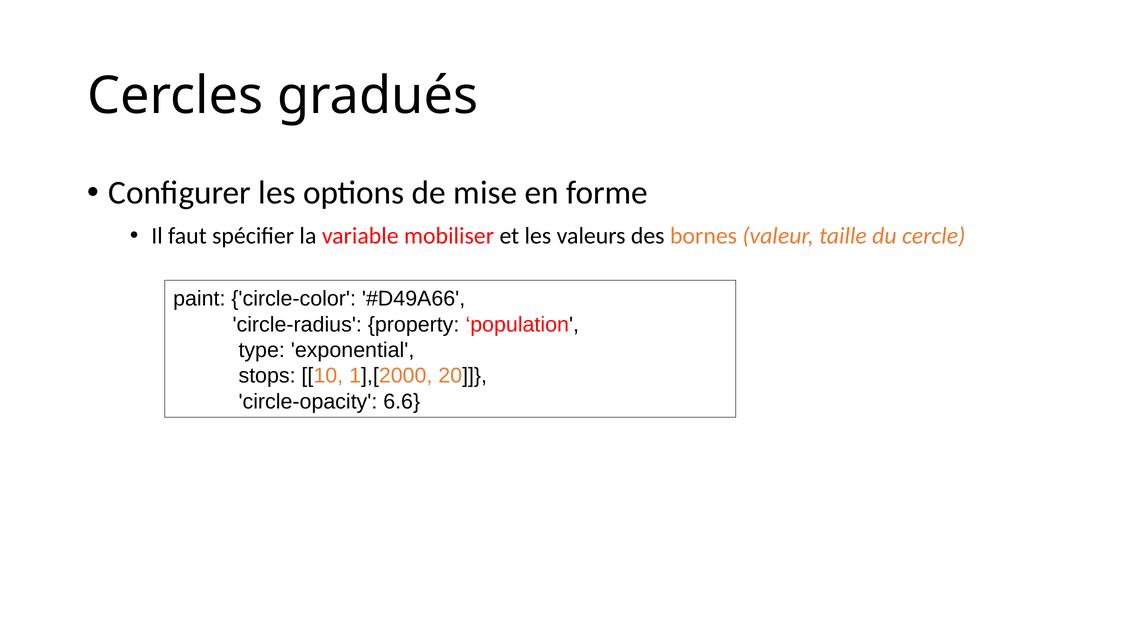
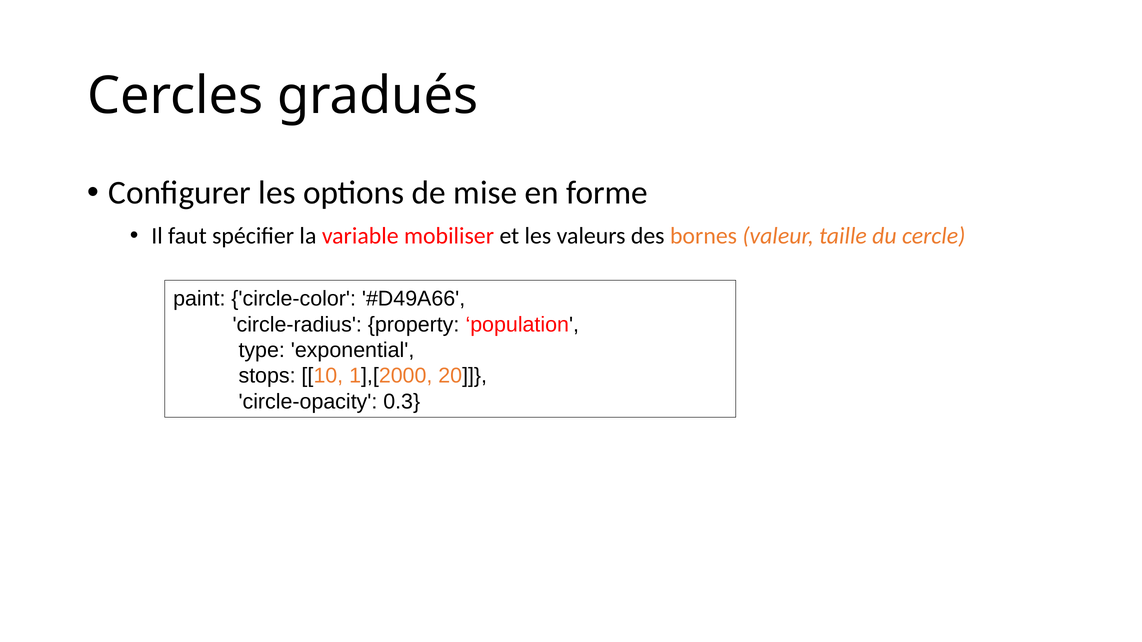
6.6: 6.6 -> 0.3
